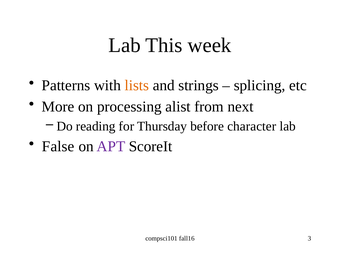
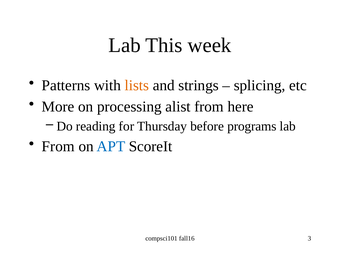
next: next -> here
character: character -> programs
False at (58, 146): False -> From
APT colour: purple -> blue
